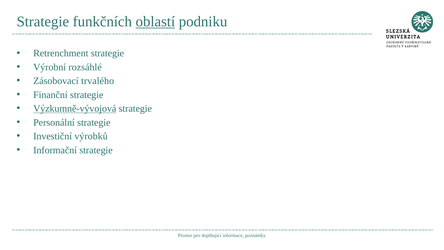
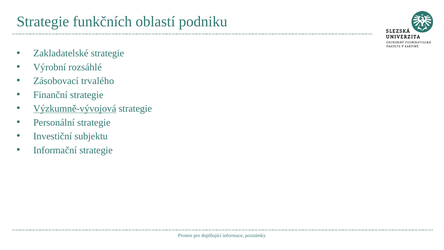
oblastí underline: present -> none
Retrenchment: Retrenchment -> Zakladatelské
výrobků: výrobků -> subjektu
